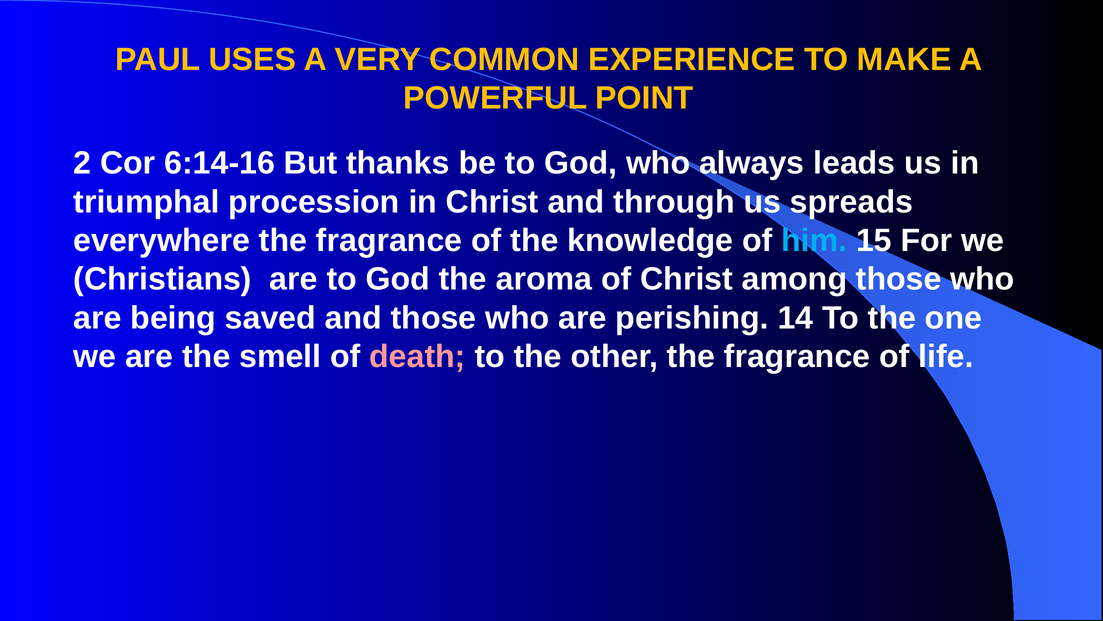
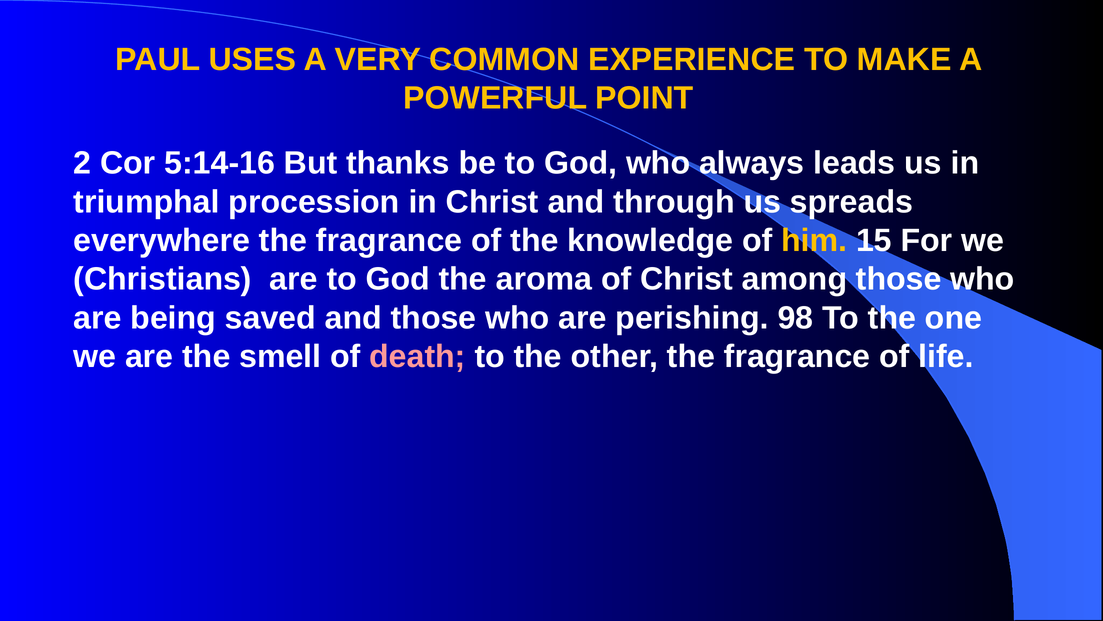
6:14-16: 6:14-16 -> 5:14-16
him colour: light blue -> yellow
14: 14 -> 98
